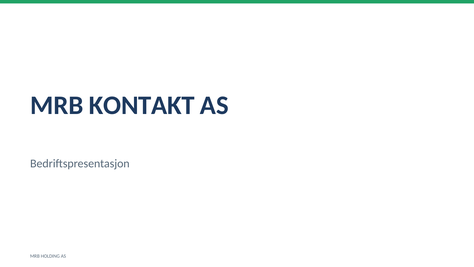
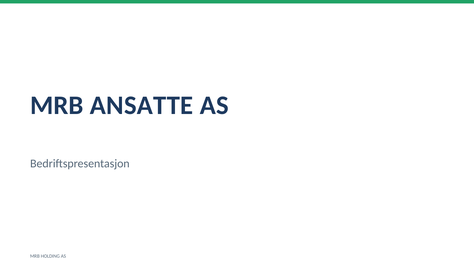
KONTAKT: KONTAKT -> ANSATTE
